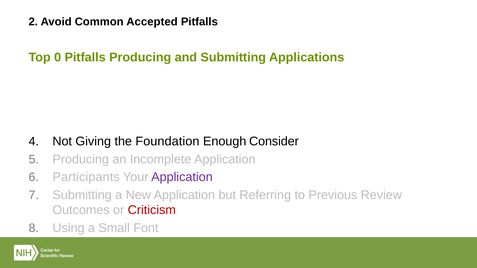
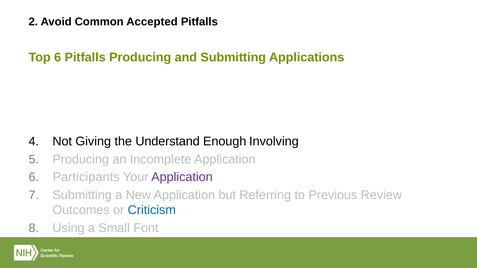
Top 0: 0 -> 6
Foundation: Foundation -> Understand
Consider: Consider -> Involving
Criticism colour: red -> blue
